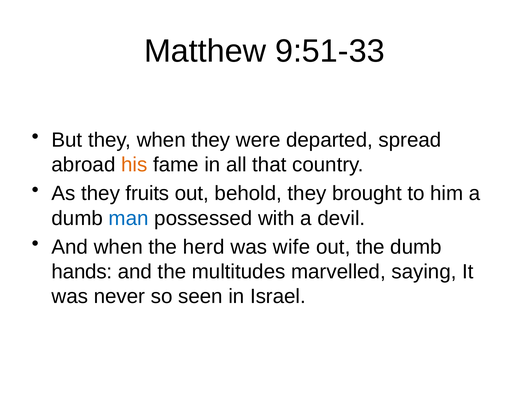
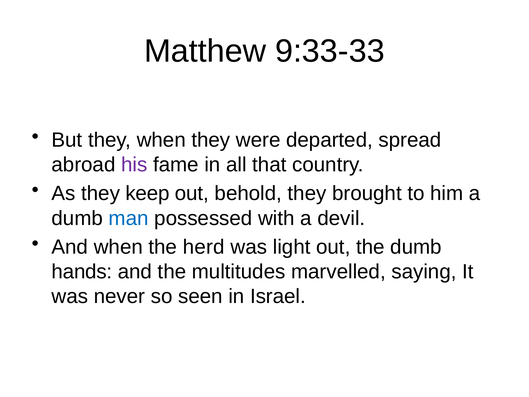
9:51-33: 9:51-33 -> 9:33-33
his colour: orange -> purple
fruits: fruits -> keep
wife: wife -> light
